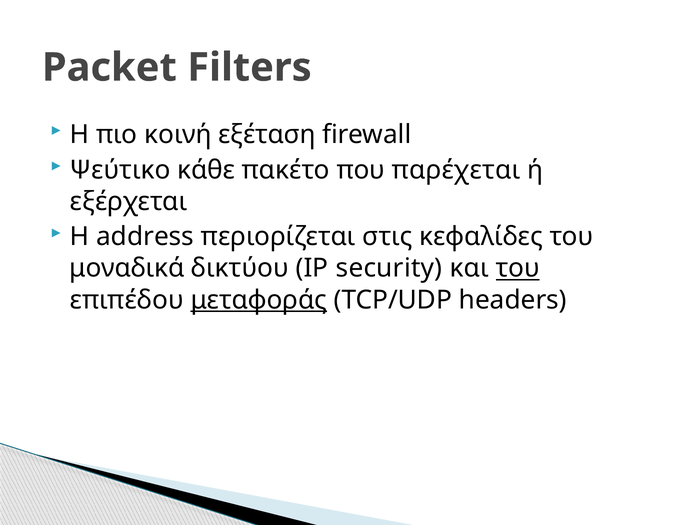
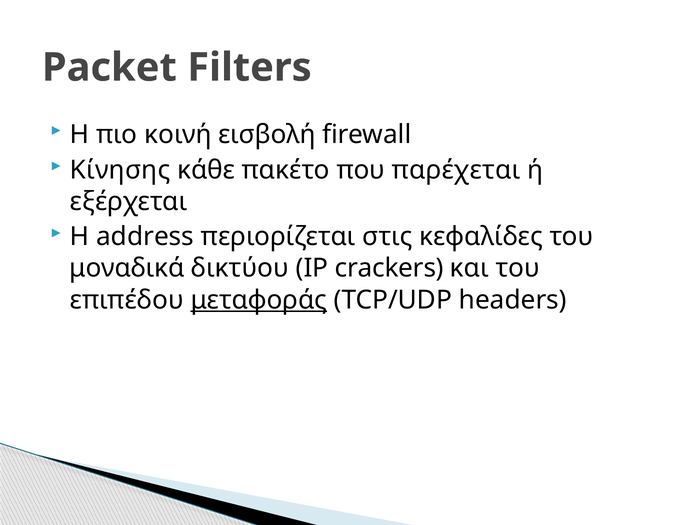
εξέταση: εξέταση -> εισβολή
Ψεύτικο: Ψεύτικο -> Κίνησης
security: security -> crackers
του at (518, 268) underline: present -> none
